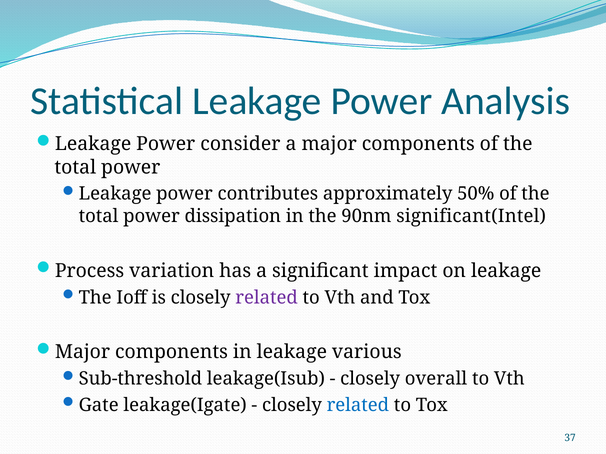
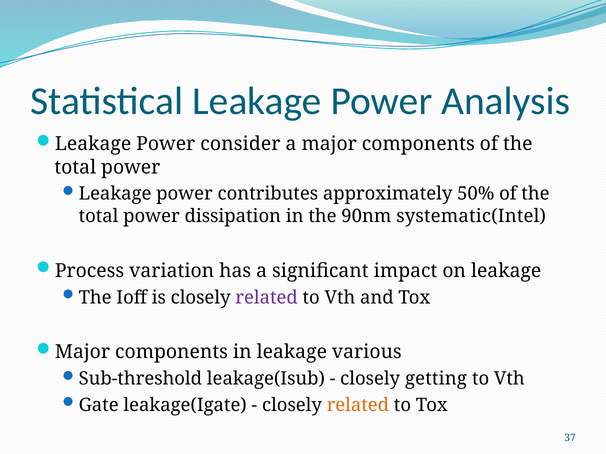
significant(Intel: significant(Intel -> systematic(Intel
overall: overall -> getting
related at (358, 405) colour: blue -> orange
